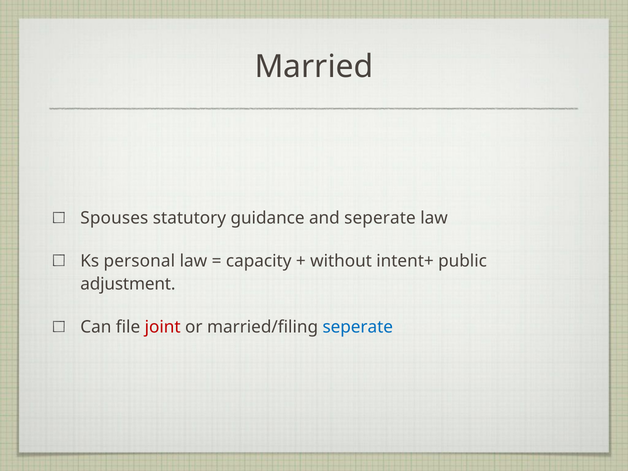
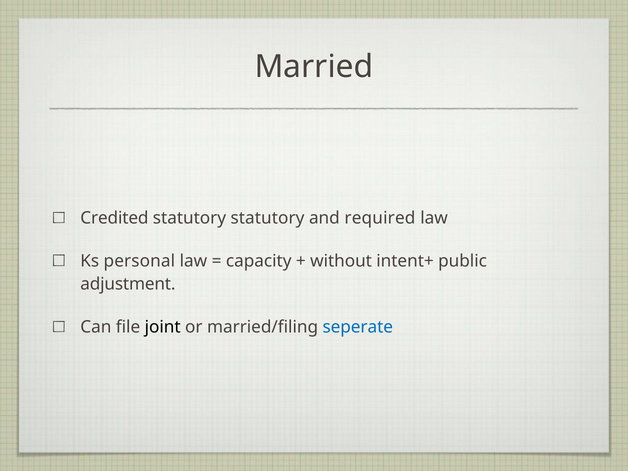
Spouses: Spouses -> Credited
statutory guidance: guidance -> statutory
and seperate: seperate -> required
joint colour: red -> black
